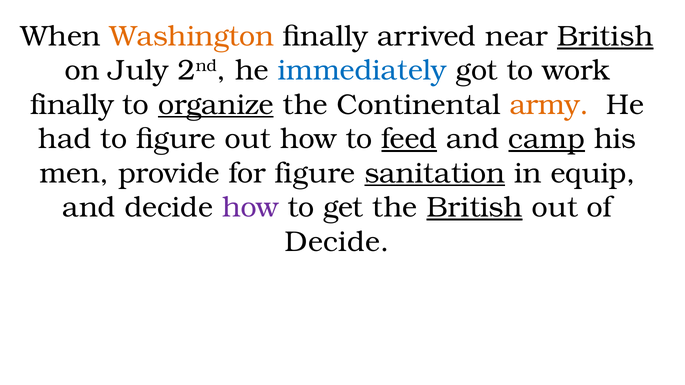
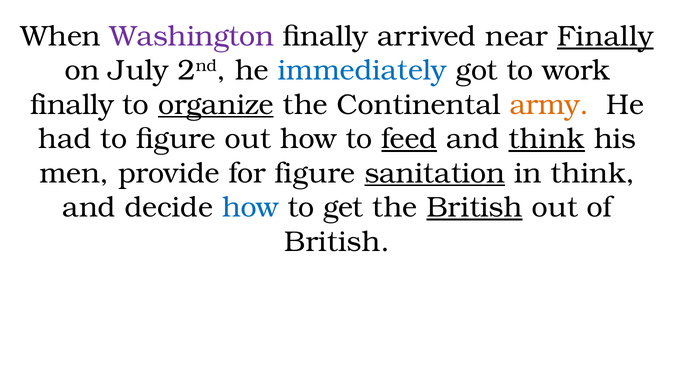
Washington colour: orange -> purple
near British: British -> Finally
and camp: camp -> think
in equip: equip -> think
how at (250, 208) colour: purple -> blue
Decide at (337, 242): Decide -> British
